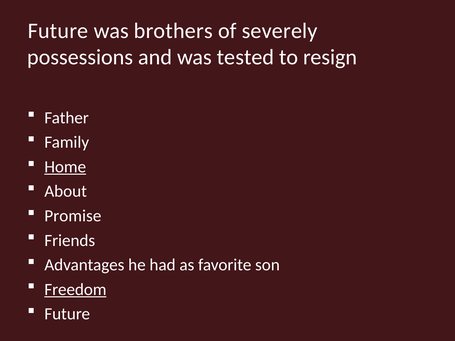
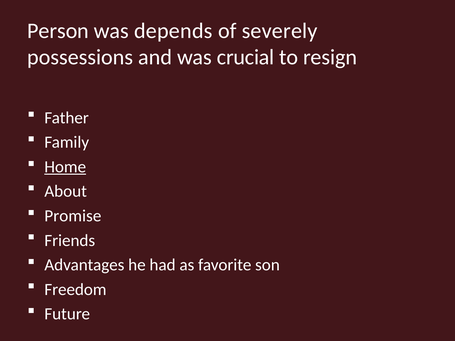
Future at (58, 31): Future -> Person
brothers: brothers -> depends
tested: tested -> crucial
Freedom underline: present -> none
